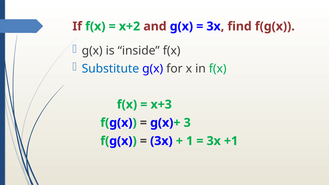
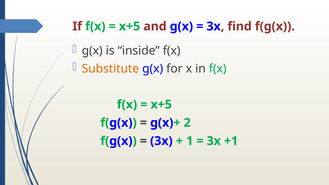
x+2 at (130, 26): x+2 -> x+5
Substitute colour: blue -> orange
x+3 at (161, 105): x+3 -> x+5
3: 3 -> 2
